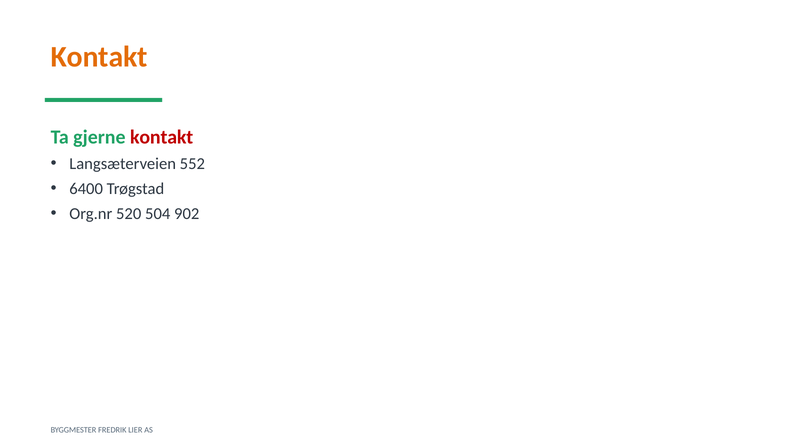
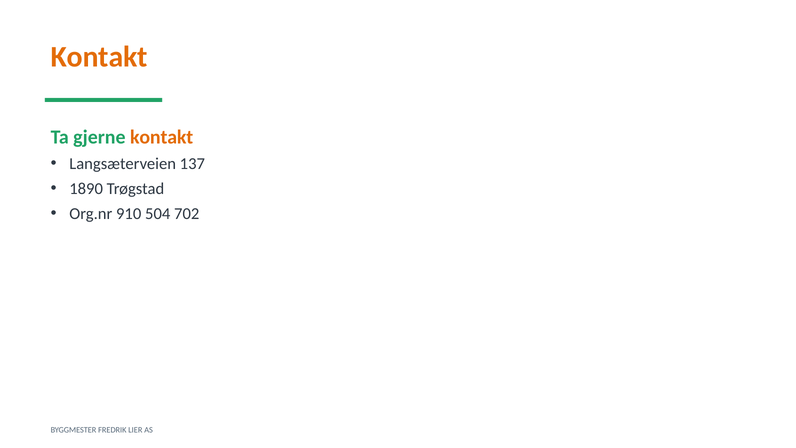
kontakt at (162, 137) colour: red -> orange
552: 552 -> 137
6400: 6400 -> 1890
520: 520 -> 910
902: 902 -> 702
